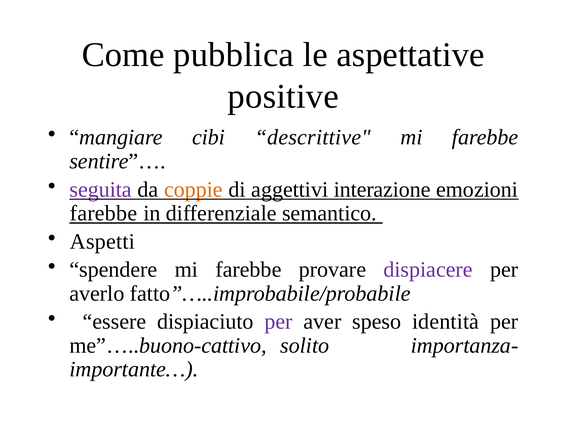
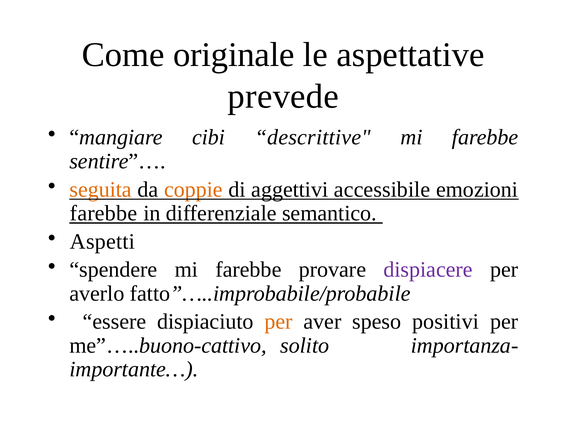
pubblica: pubblica -> originale
positive: positive -> prevede
seguita colour: purple -> orange
interazione: interazione -> accessibile
per at (279, 322) colour: purple -> orange
identità: identità -> positivi
